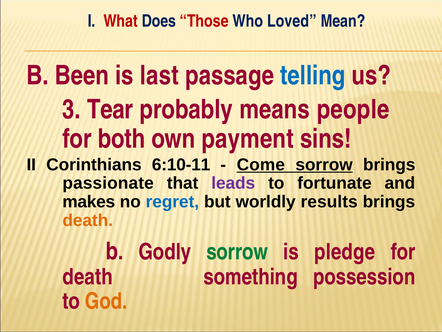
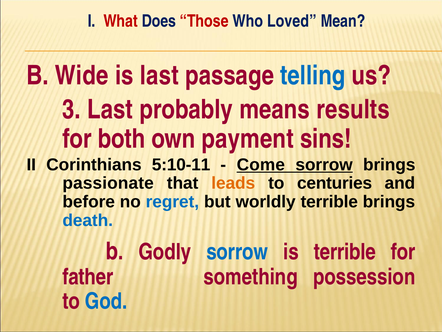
Been: Been -> Wide
3 Tear: Tear -> Last
people: people -> results
6:10-11: 6:10-11 -> 5:10-11
leads colour: purple -> orange
fortunate: fortunate -> centuries
makes: makes -> before
worldly results: results -> terrible
death at (88, 220) colour: orange -> blue
sorrow at (237, 252) colour: green -> blue
is pledge: pledge -> terrible
death at (88, 276): death -> father
God colour: orange -> blue
